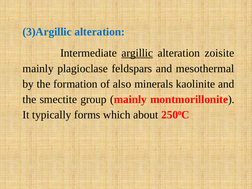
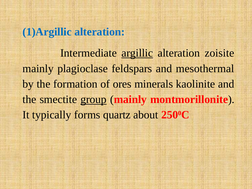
3)Argillic: 3)Argillic -> 1)Argillic
also: also -> ores
group underline: none -> present
which: which -> quartz
